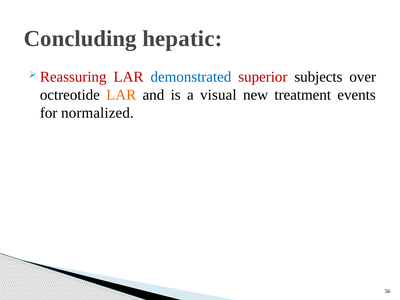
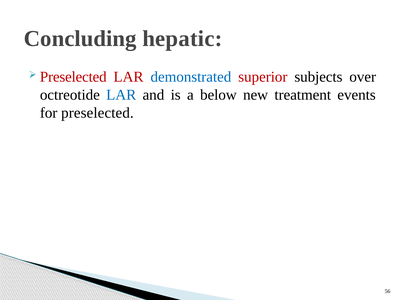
Reassuring at (73, 77): Reassuring -> Preselected
LAR at (121, 95) colour: orange -> blue
visual: visual -> below
for normalized: normalized -> preselected
